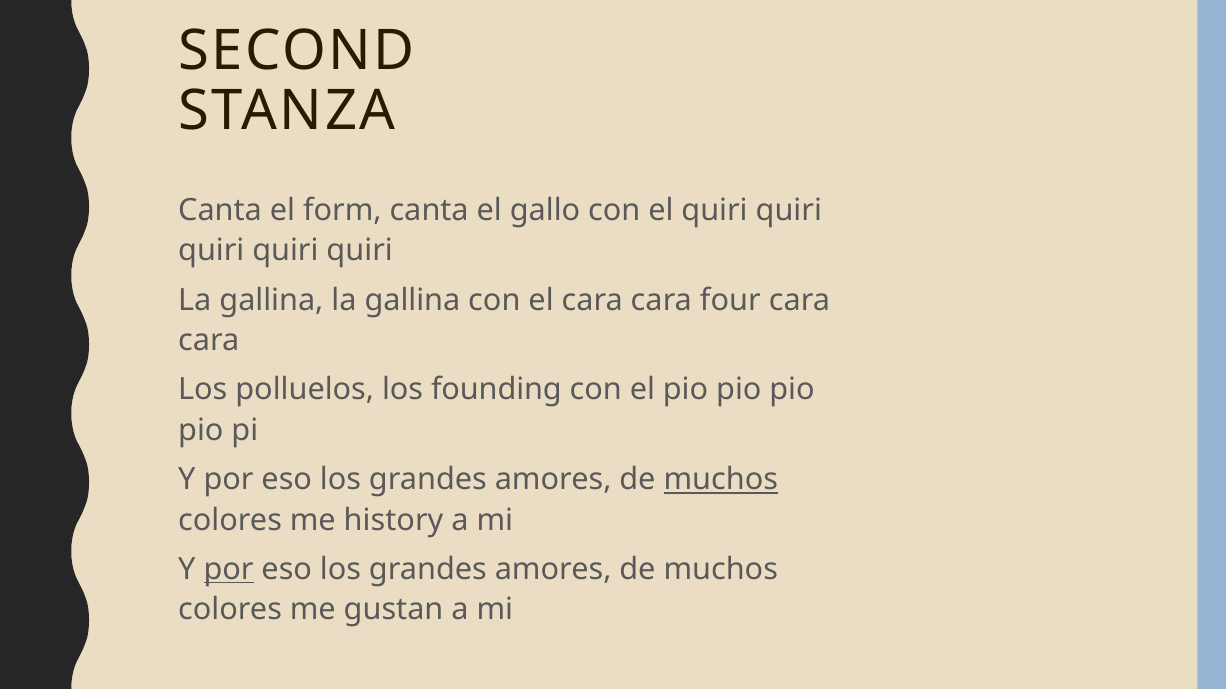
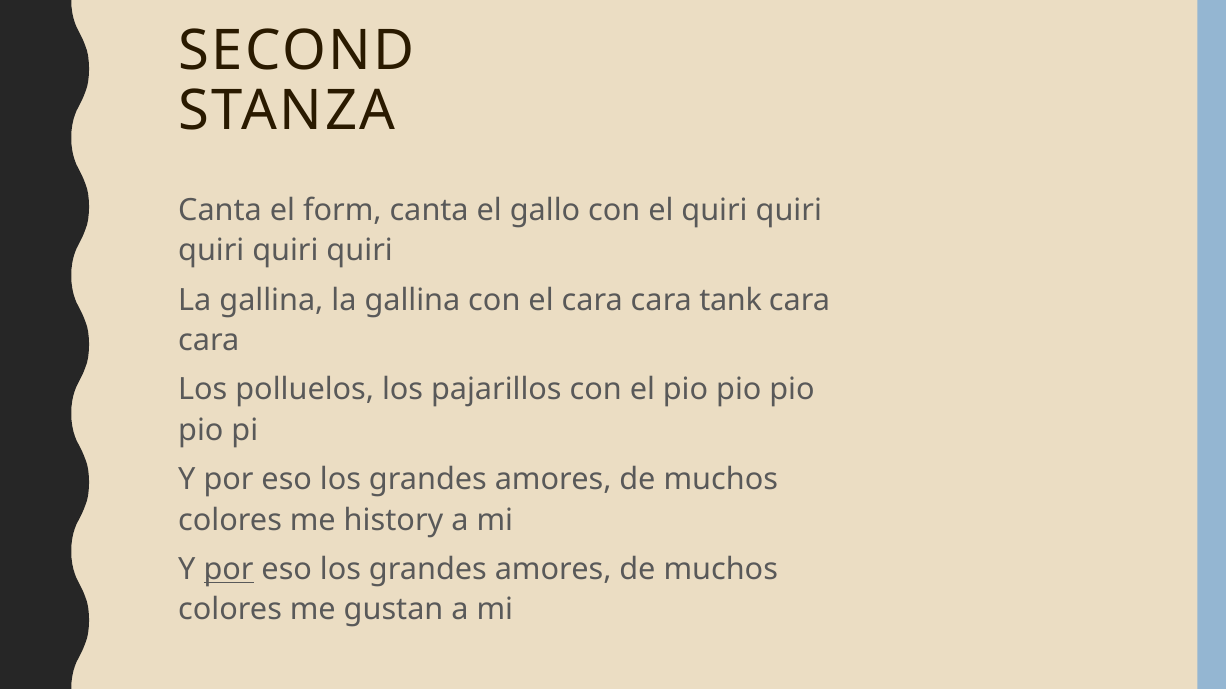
four: four -> tank
founding: founding -> pajarillos
muchos at (721, 480) underline: present -> none
